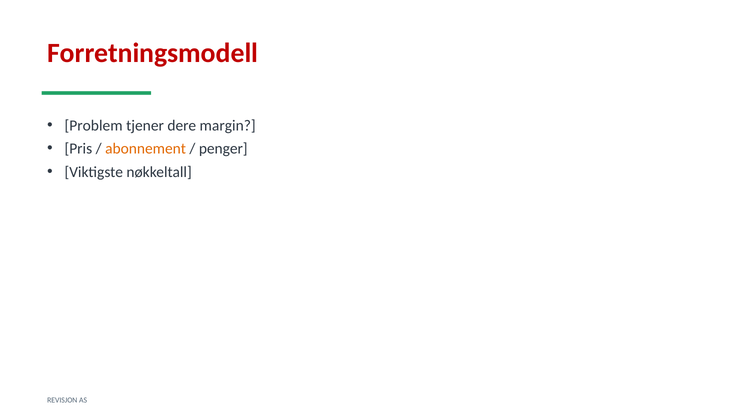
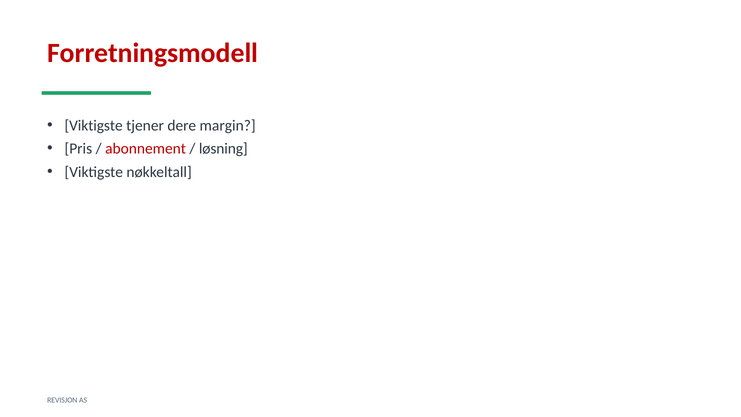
Problem at (94, 126): Problem -> Viktigste
abonnement colour: orange -> red
penger: penger -> løsning
